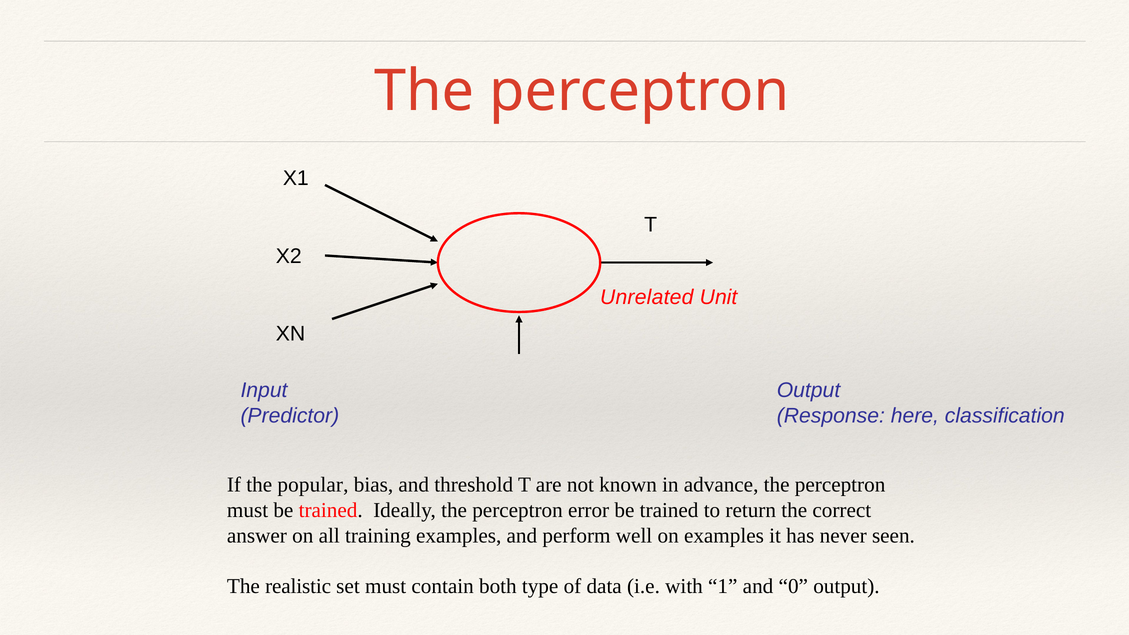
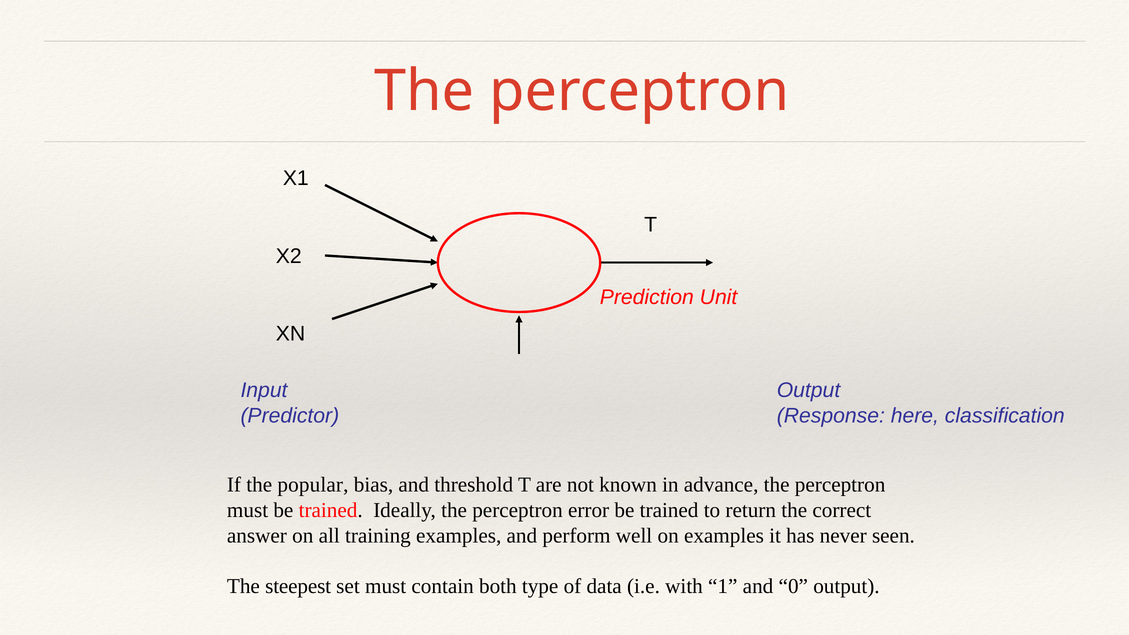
Unrelated: Unrelated -> Prediction
realistic: realistic -> steepest
